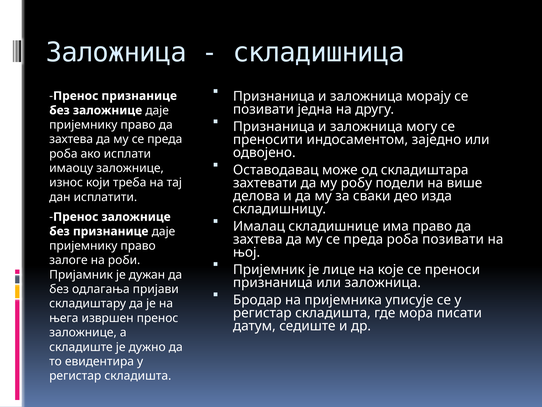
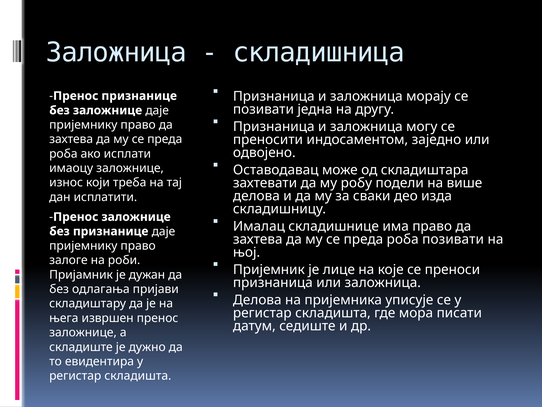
Бродар at (257, 300): Бродар -> Делова
